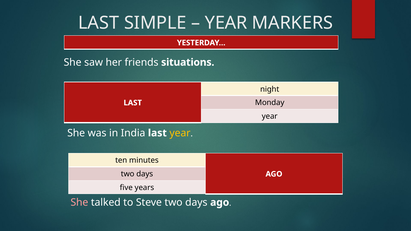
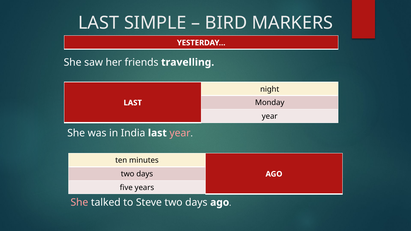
YEAR at (226, 23): YEAR -> BIRD
situations: situations -> travelling
year at (180, 133) colour: yellow -> pink
